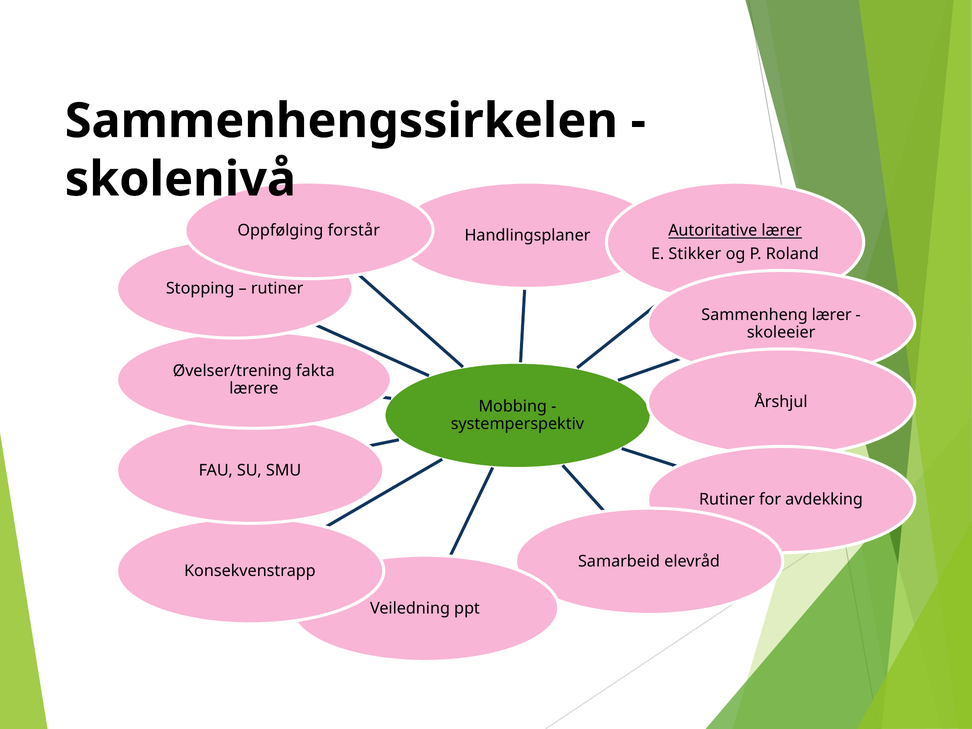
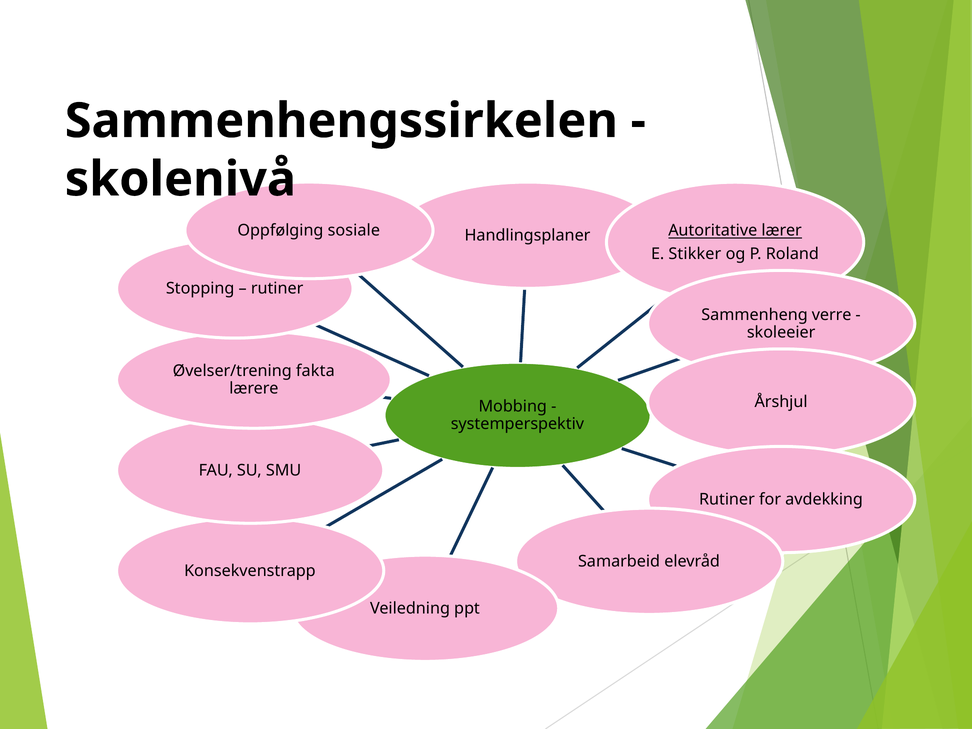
forstår: forstår -> sosiale
Sammenheng lærer: lærer -> verre
